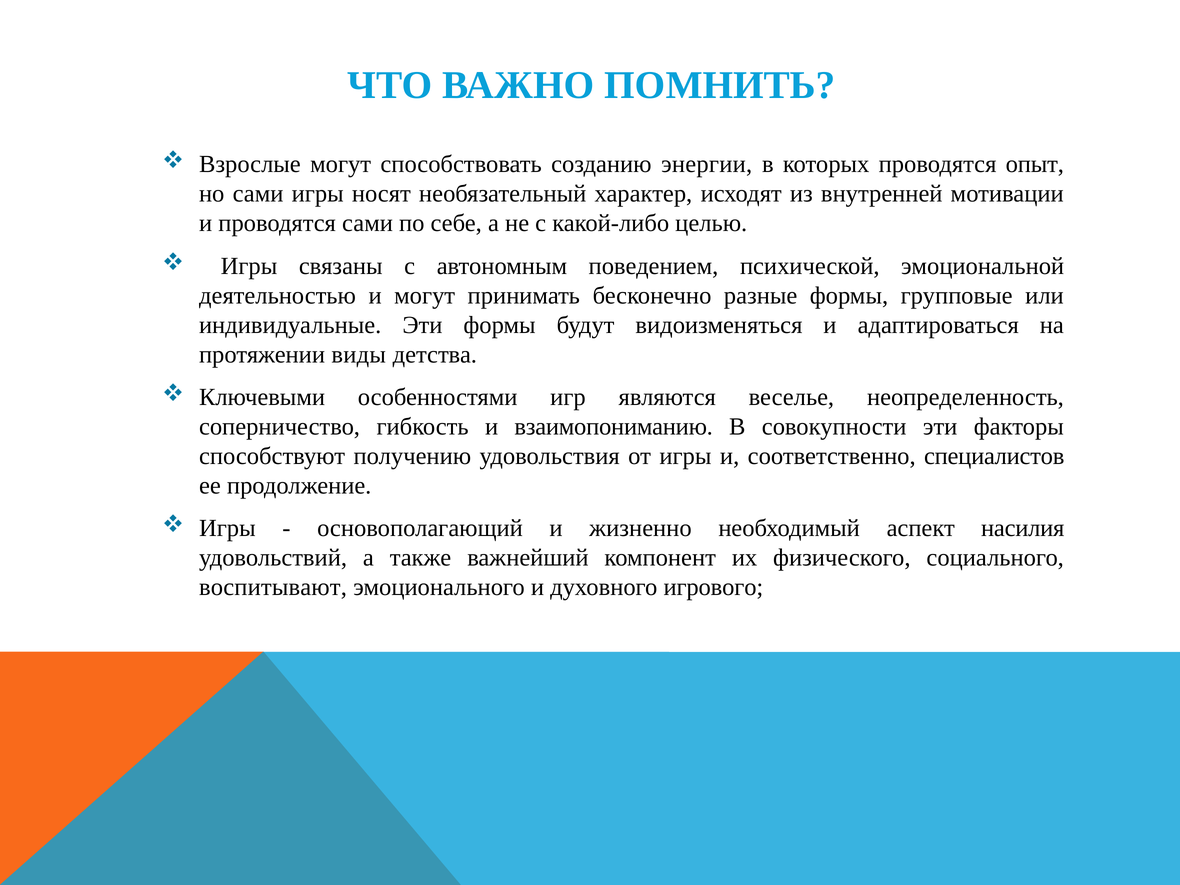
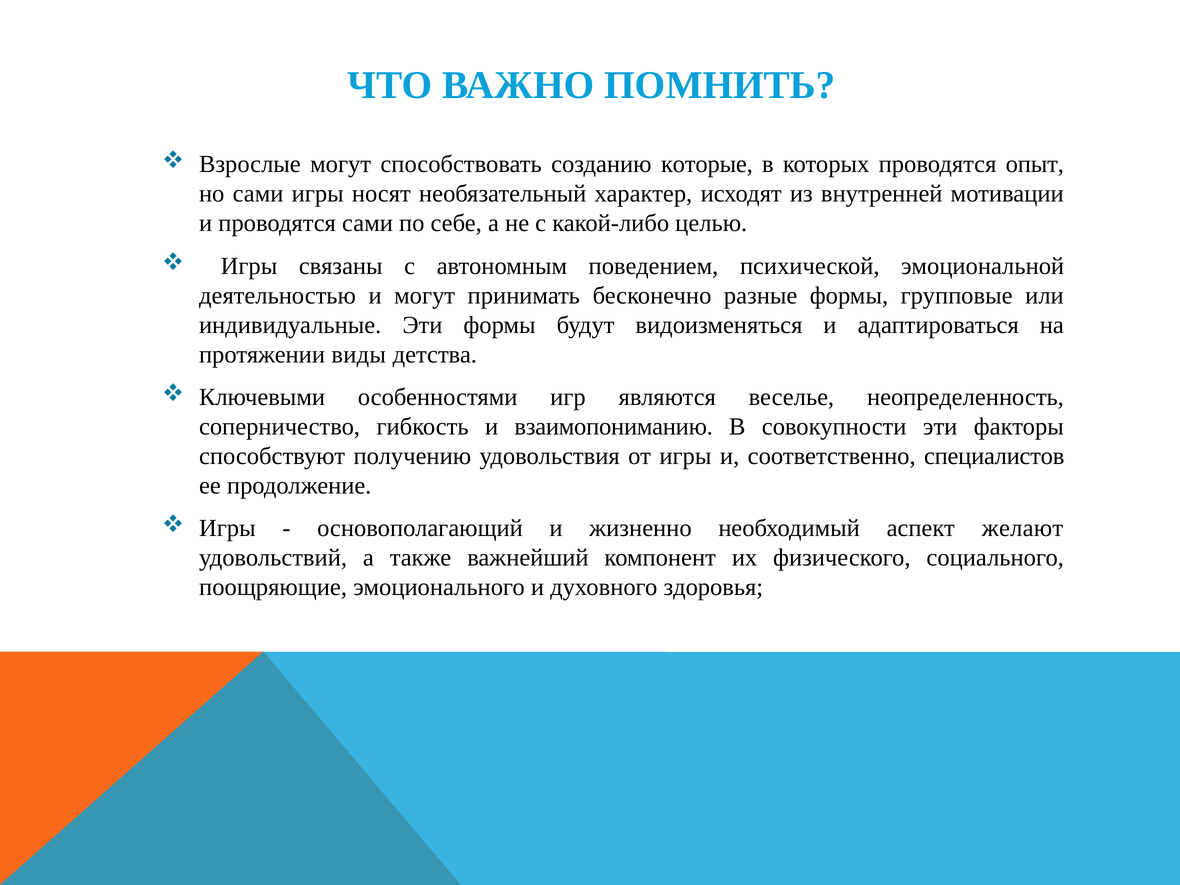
энергии: энергии -> которые
насилия: насилия -> желают
воспитывают: воспитывают -> поощряющие
игрового: игрового -> здоровья
